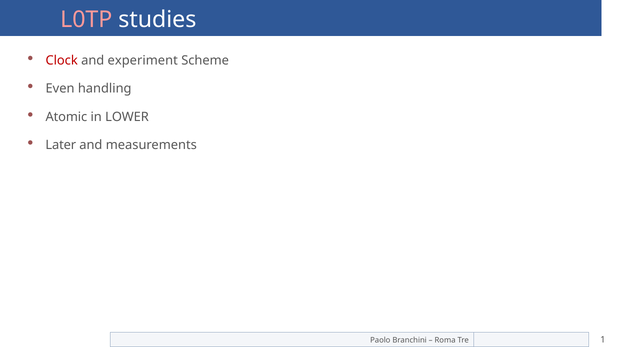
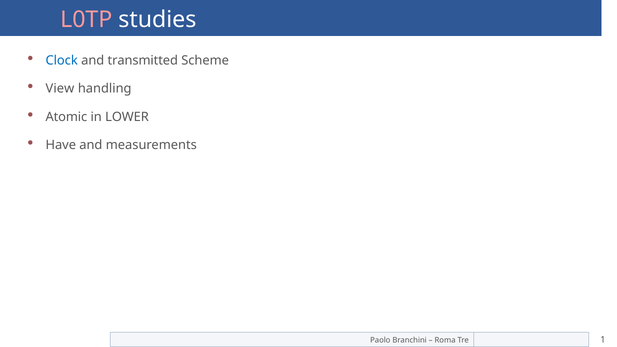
Clock colour: red -> blue
experiment: experiment -> transmitted
Even: Even -> View
Later: Later -> Have
